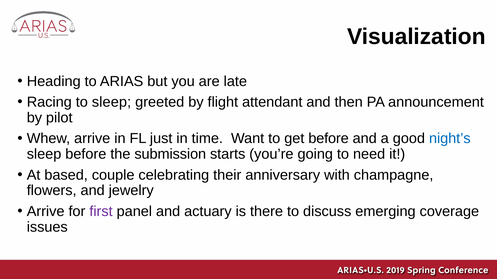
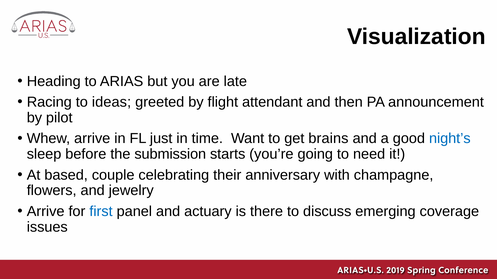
to sleep: sleep -> ideas
get before: before -> brains
first colour: purple -> blue
